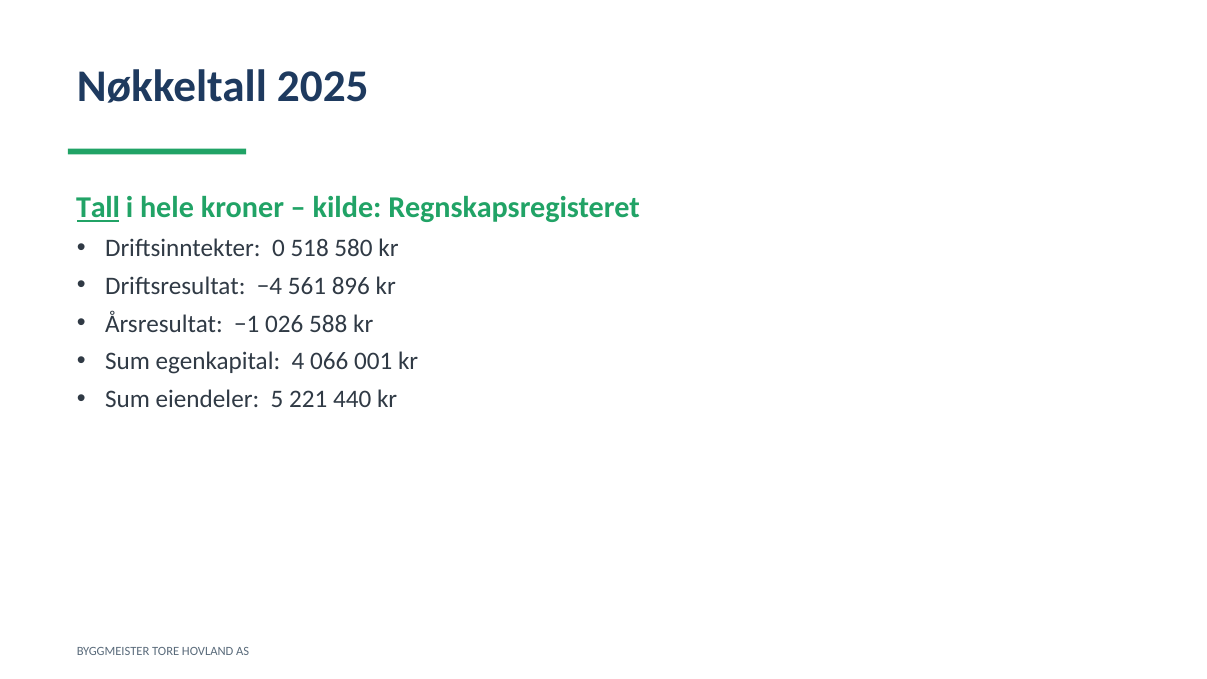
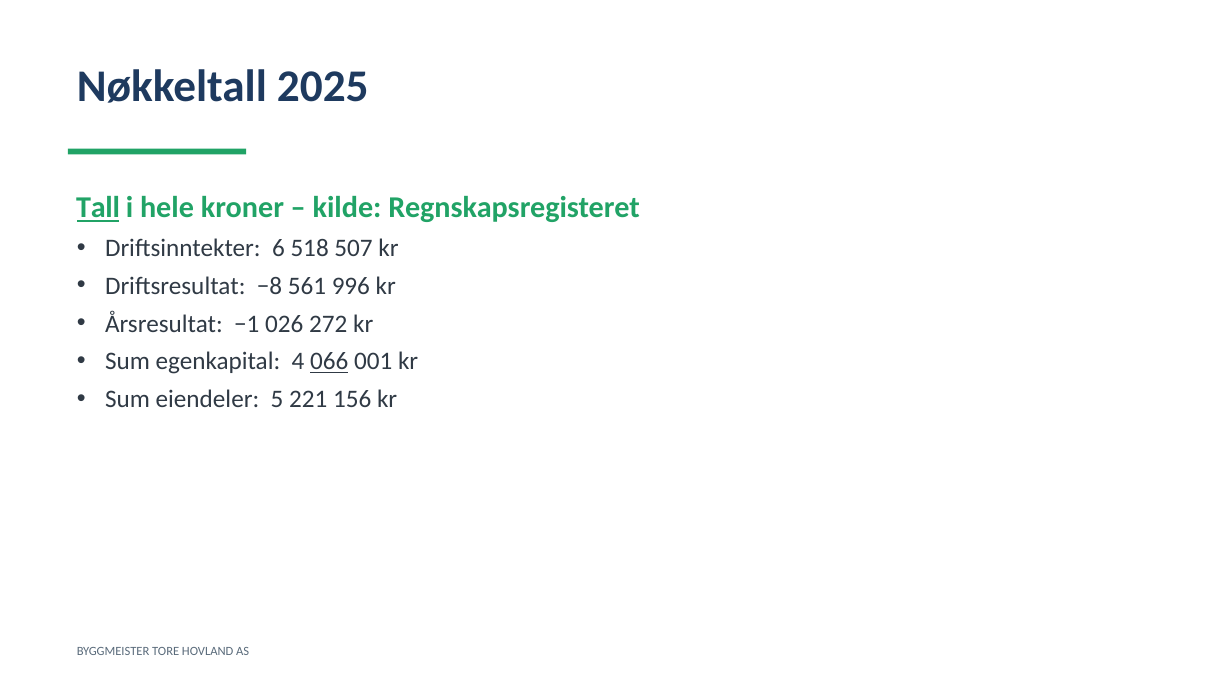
0: 0 -> 6
580: 580 -> 507
−4: −4 -> −8
896: 896 -> 996
588: 588 -> 272
066 underline: none -> present
440: 440 -> 156
